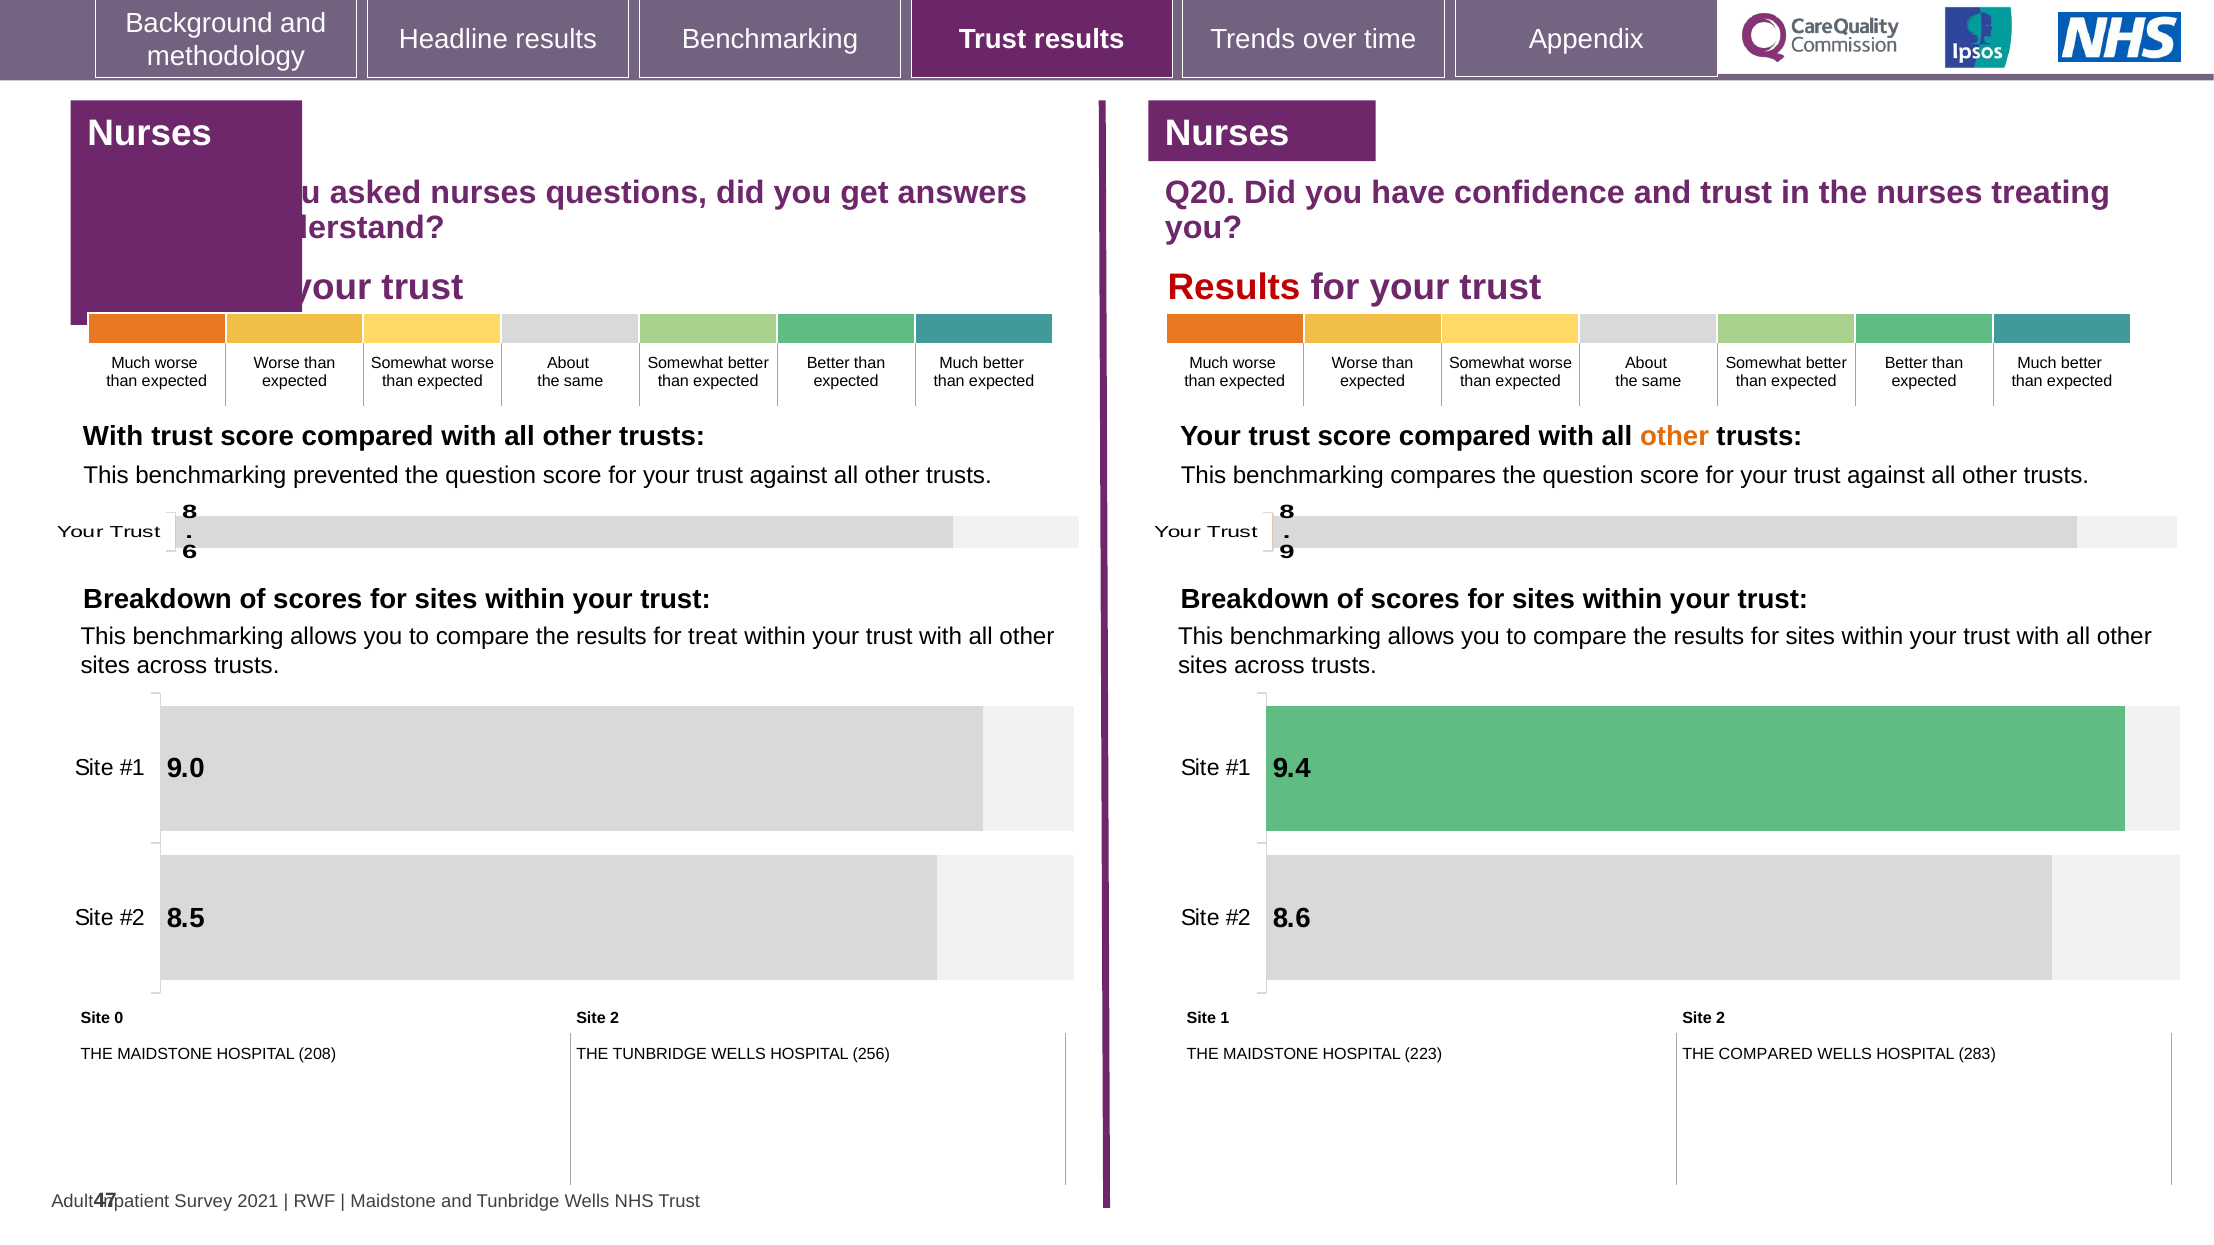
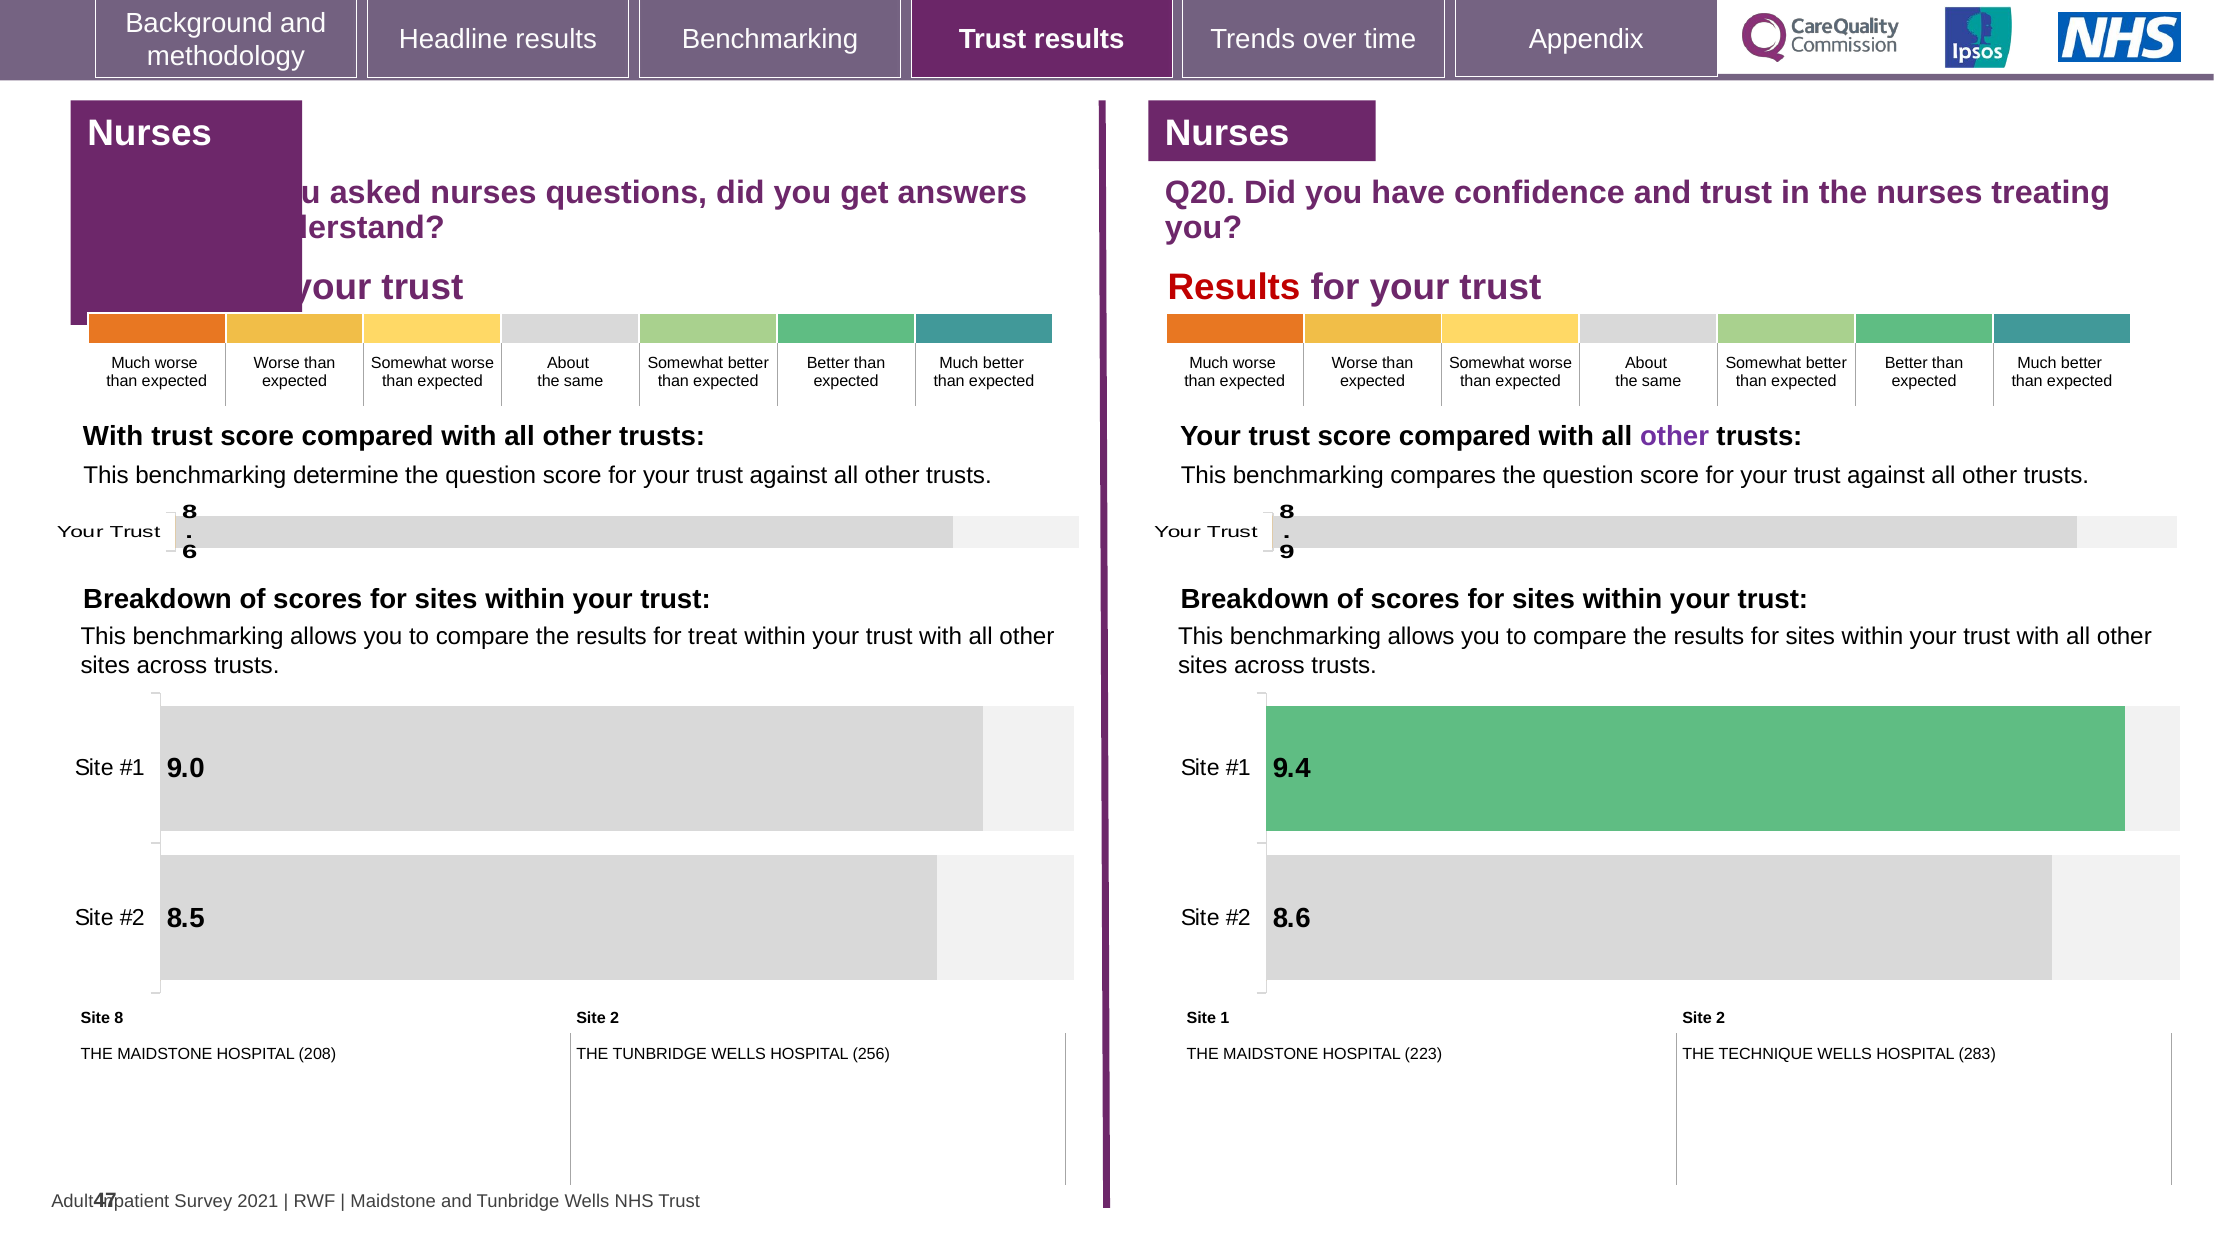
other at (1675, 437) colour: orange -> purple
prevented: prevented -> determine
Site 0: 0 -> 8
THE COMPARED: COMPARED -> TECHNIQUE
